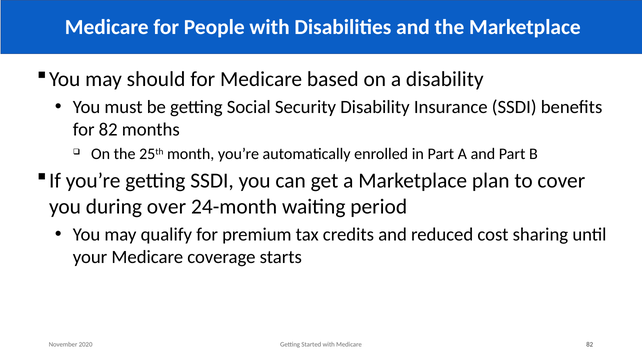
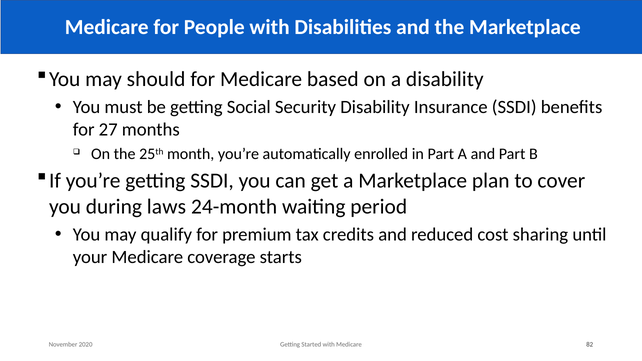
for 82: 82 -> 27
over: over -> laws
